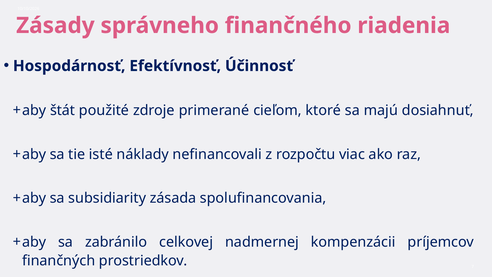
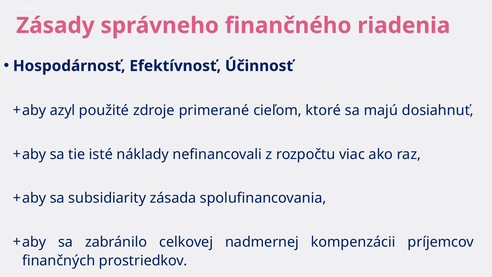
štát: štát -> azyl
